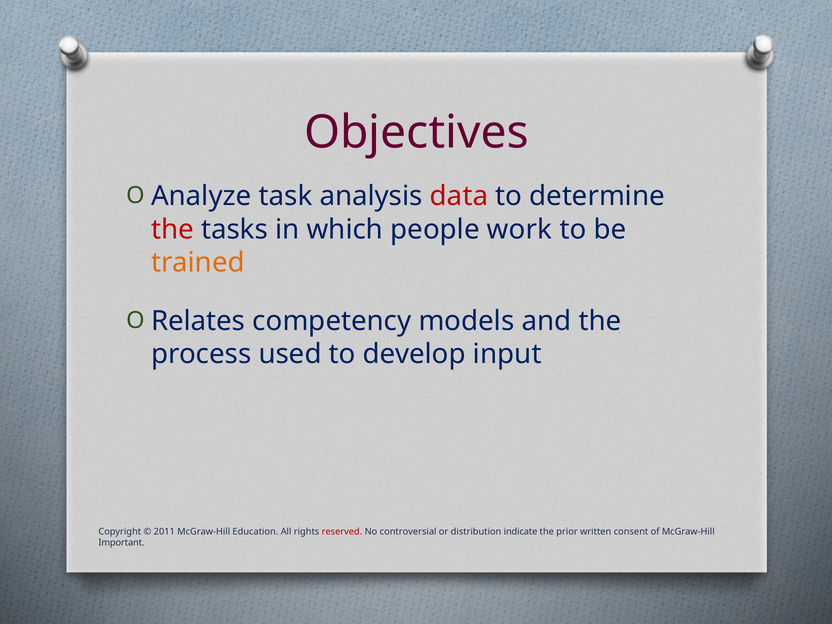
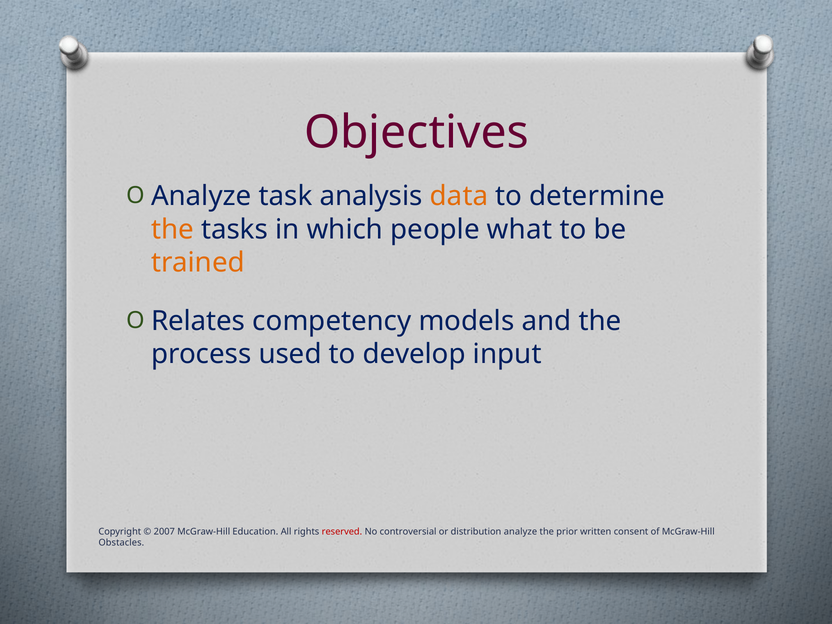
data colour: red -> orange
the at (173, 229) colour: red -> orange
work: work -> what
2011: 2011 -> 2007
distribution indicate: indicate -> analyze
Important: Important -> Obstacles
